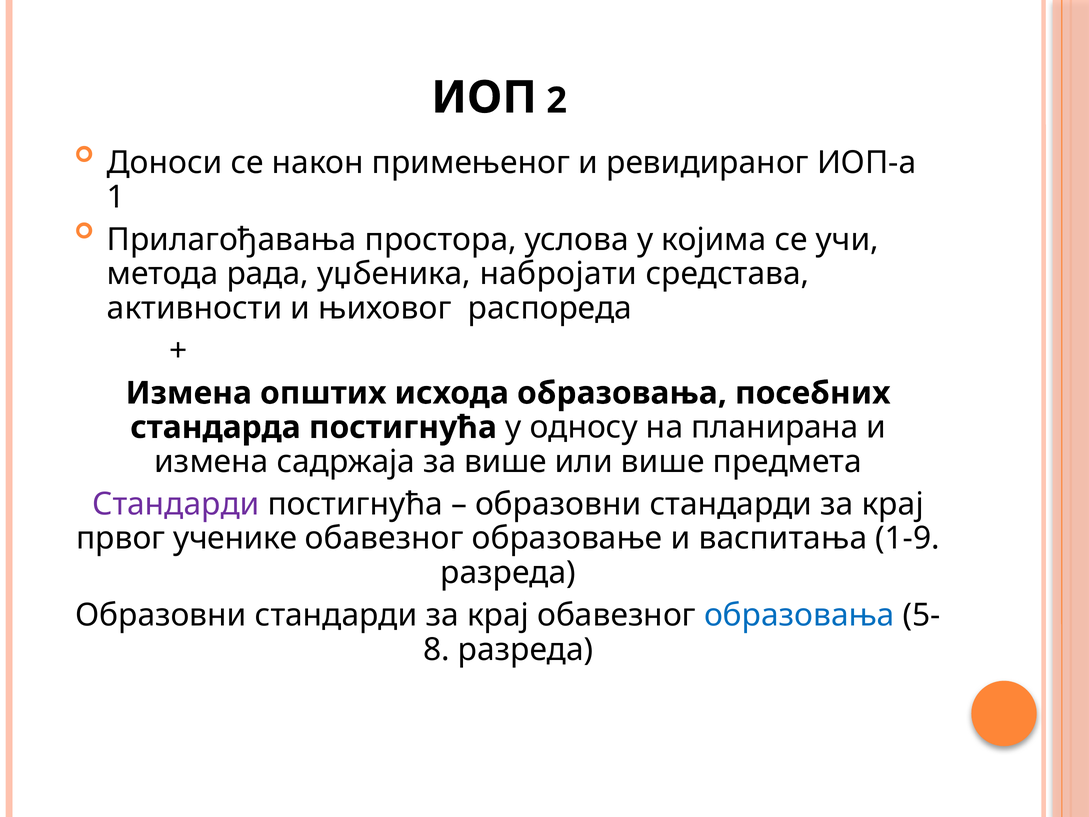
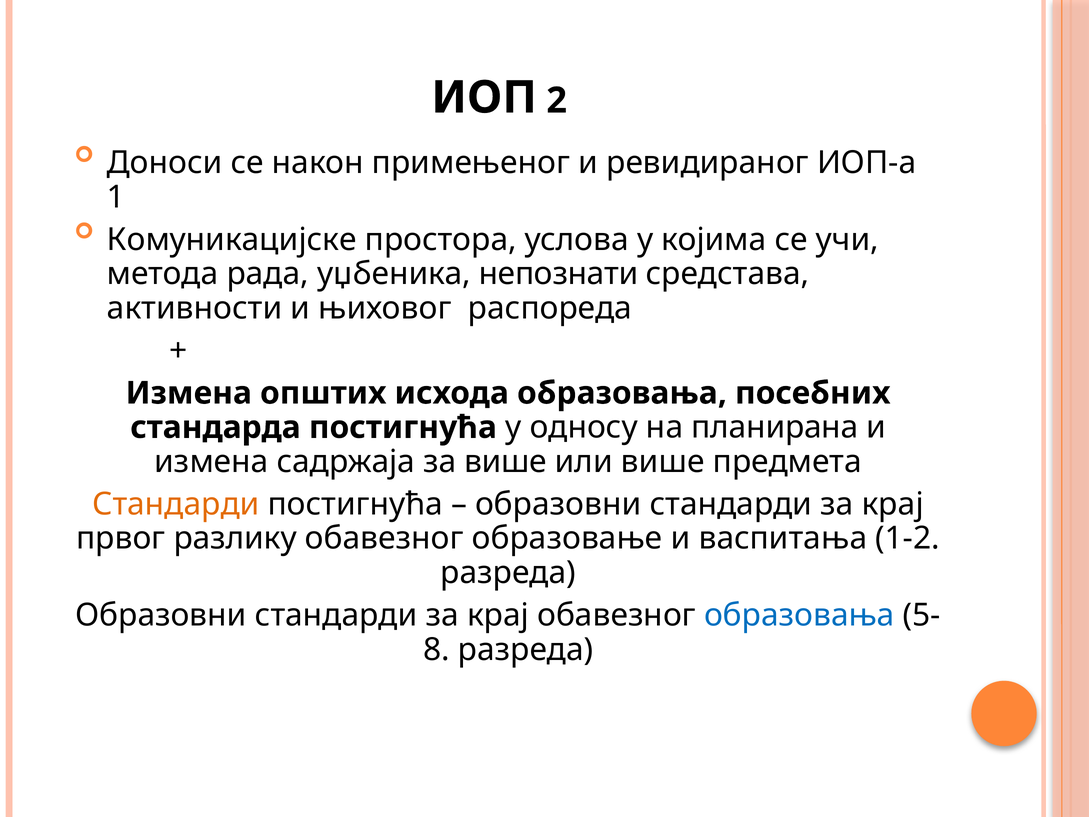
Прилагођавања: Прилагођавања -> Комуникацијске
набројати: набројати -> непознати
Стандарди at (176, 504) colour: purple -> orange
ученике: ученике -> разлику
1-9: 1-9 -> 1-2
